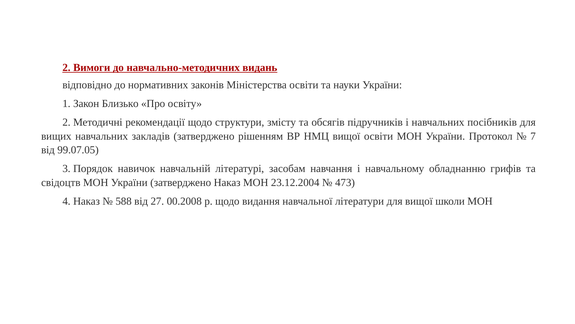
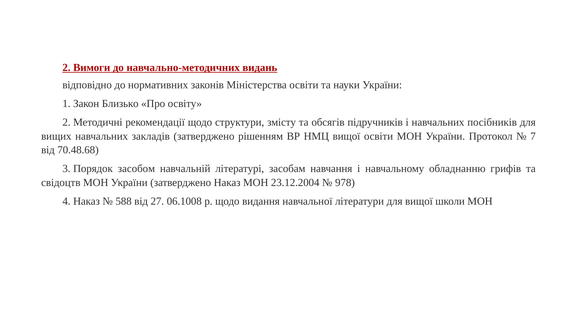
99.07.05: 99.07.05 -> 70.48.68
навичок: навичок -> засобом
473: 473 -> 978
00.2008: 00.2008 -> 06.1008
